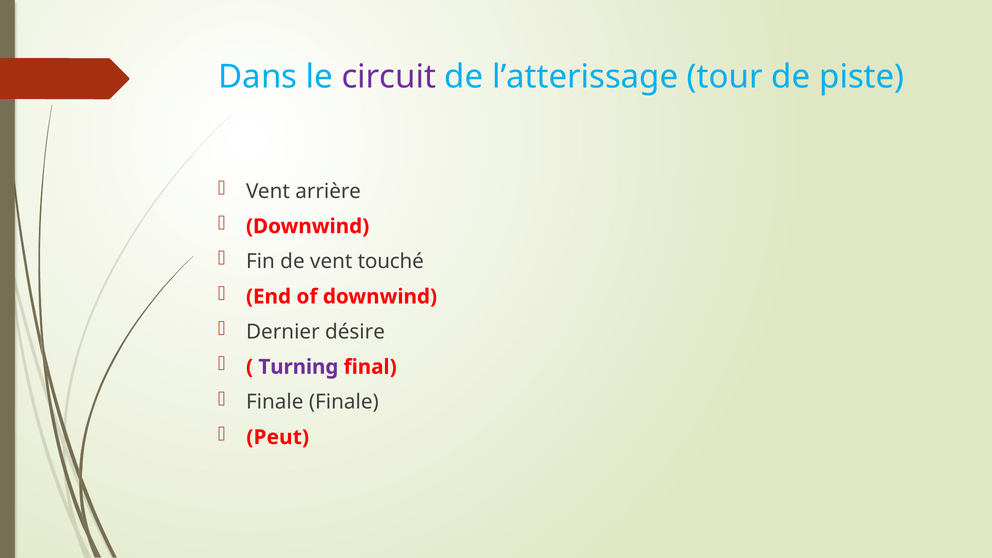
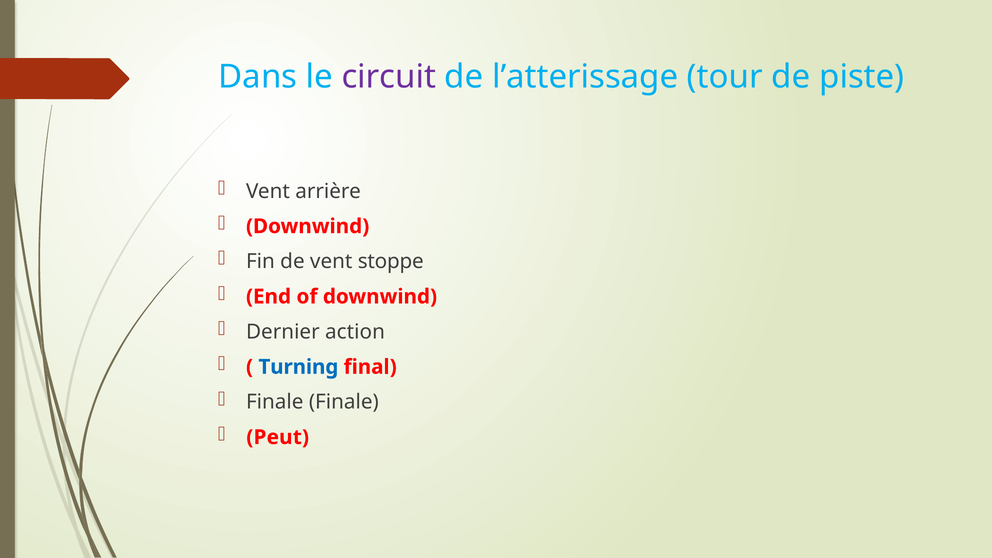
touché: touché -> stoppe
désire: désire -> action
Turning colour: purple -> blue
